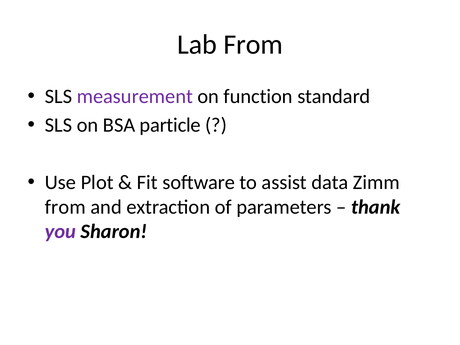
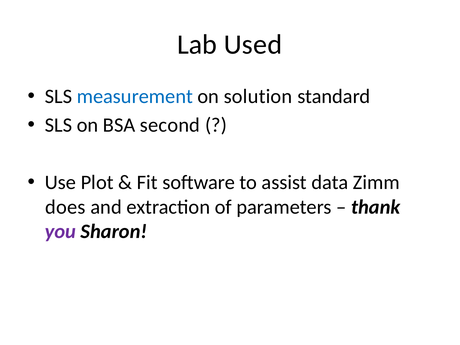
Lab From: From -> Used
measurement colour: purple -> blue
function: function -> solution
particle: particle -> second
from at (65, 207): from -> does
